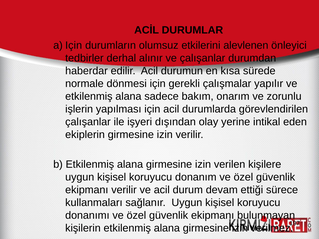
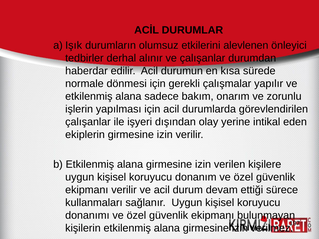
a Için: Için -> Işık
